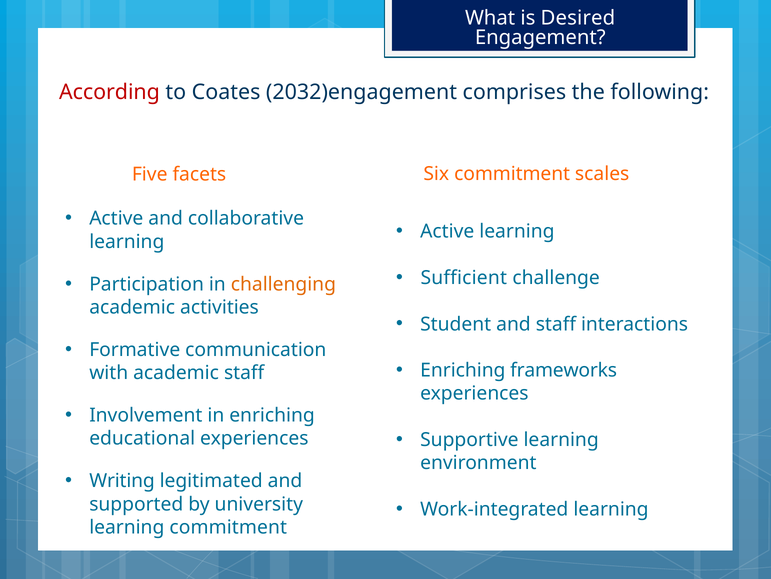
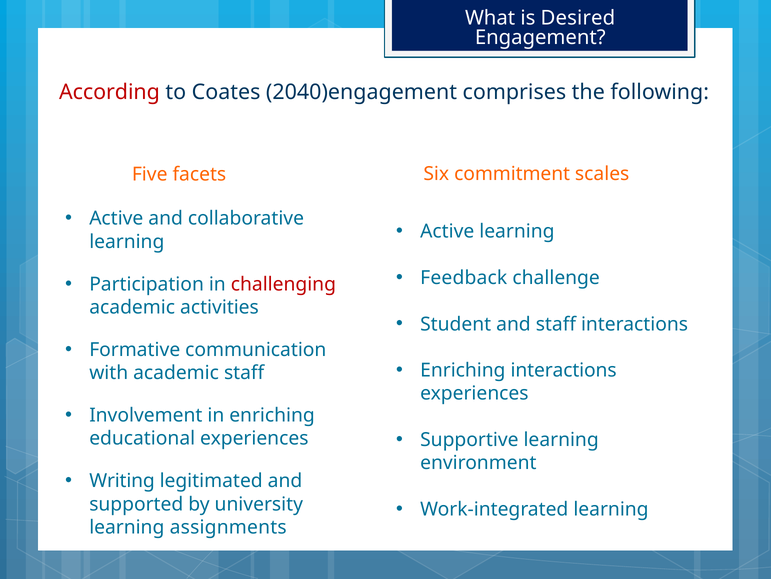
2032)engagement: 2032)engagement -> 2040)engagement
Sufficient: Sufficient -> Feedback
challenging colour: orange -> red
Enriching frameworks: frameworks -> interactions
learning commitment: commitment -> assignments
